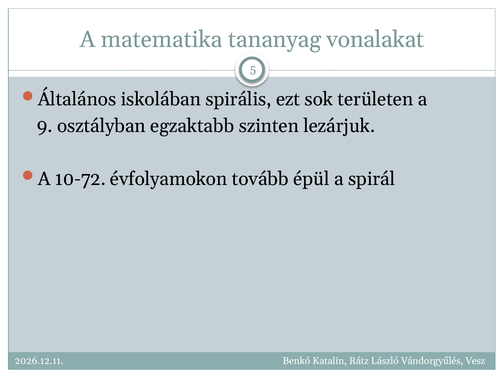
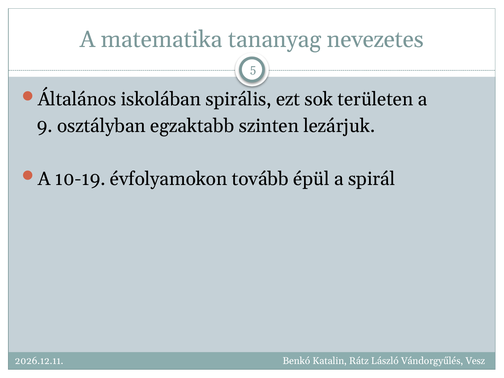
vonalakat: vonalakat -> nevezetes
10-72: 10-72 -> 10-19
